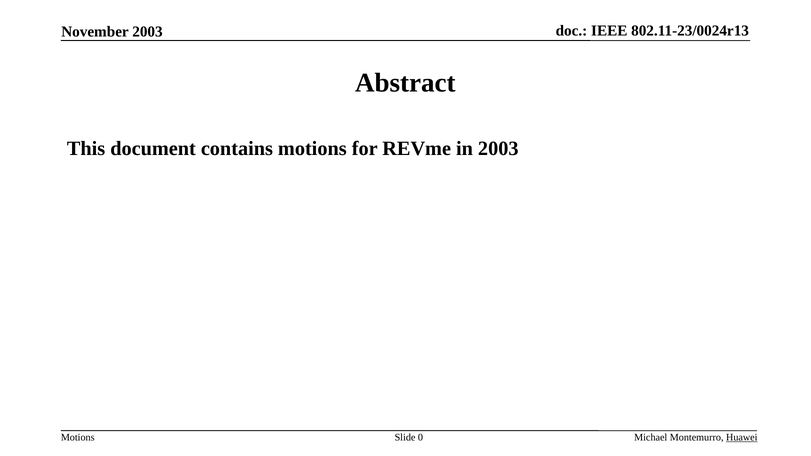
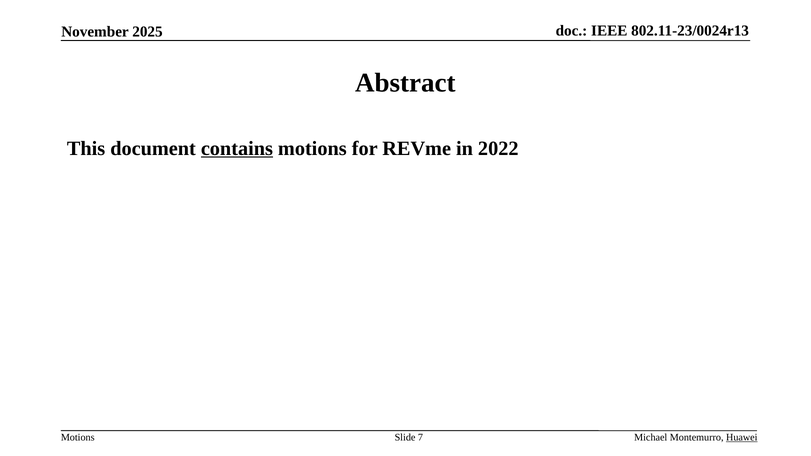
2003 at (147, 32): 2003 -> 2025
contains underline: none -> present
in 2003: 2003 -> 2022
0: 0 -> 7
